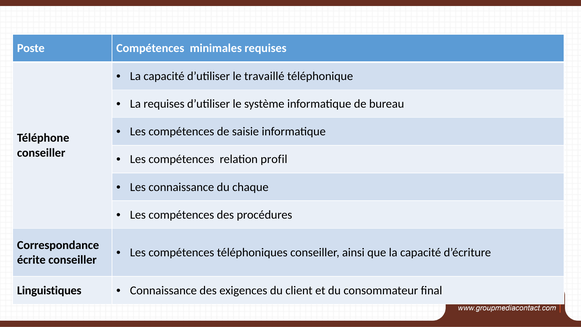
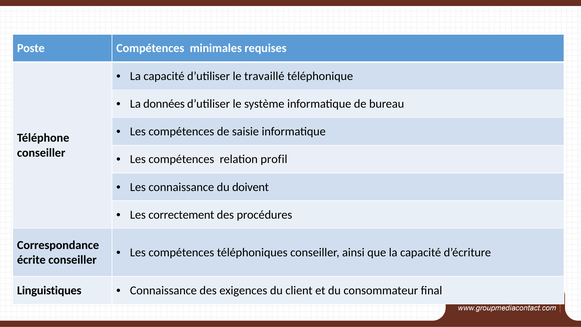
La requises: requises -> données
chaque: chaque -> doivent
compétences at (181, 215): compétences -> correctement
